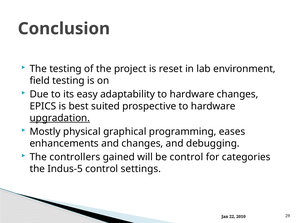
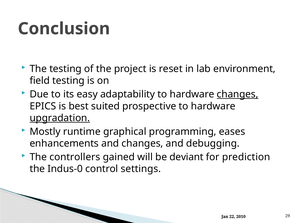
changes at (238, 94) underline: none -> present
physical: physical -> runtime
be control: control -> deviant
categories: categories -> prediction
Indus-5: Indus-5 -> Indus-0
